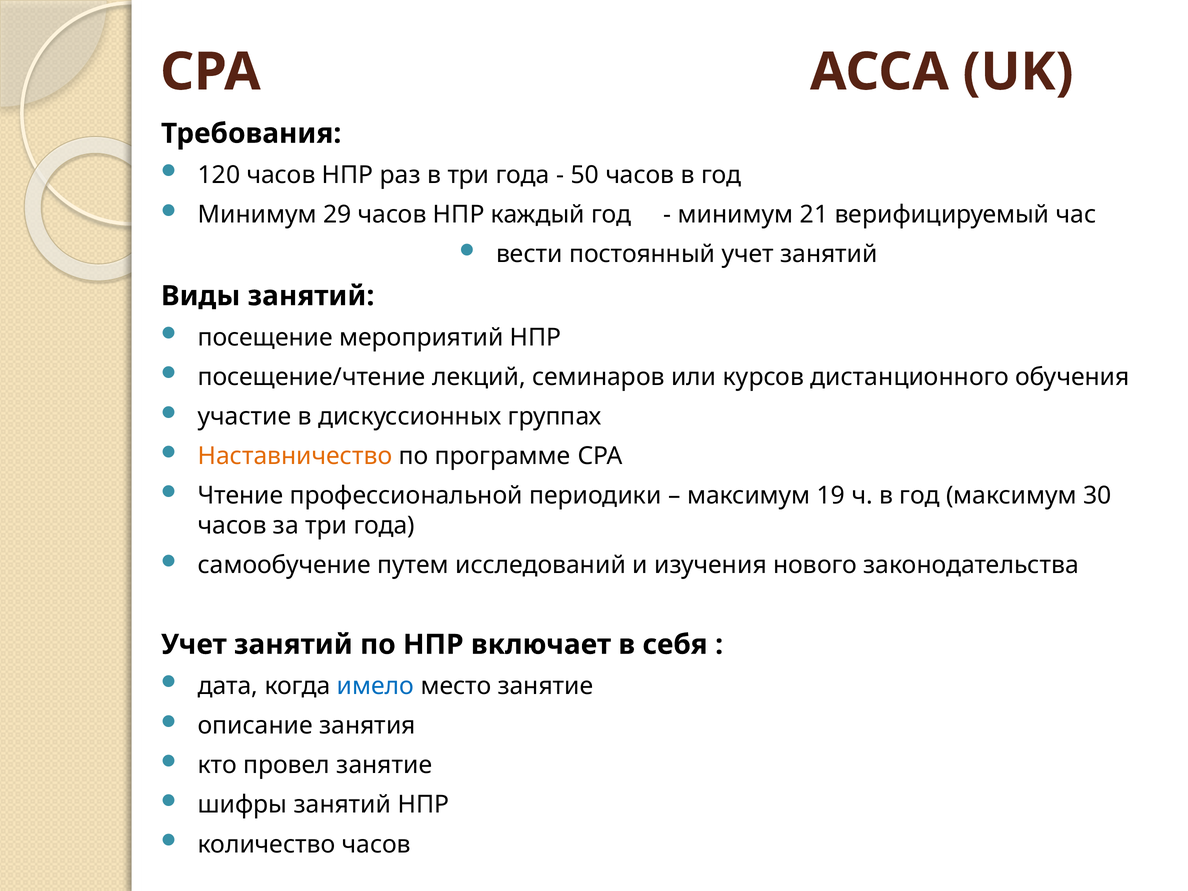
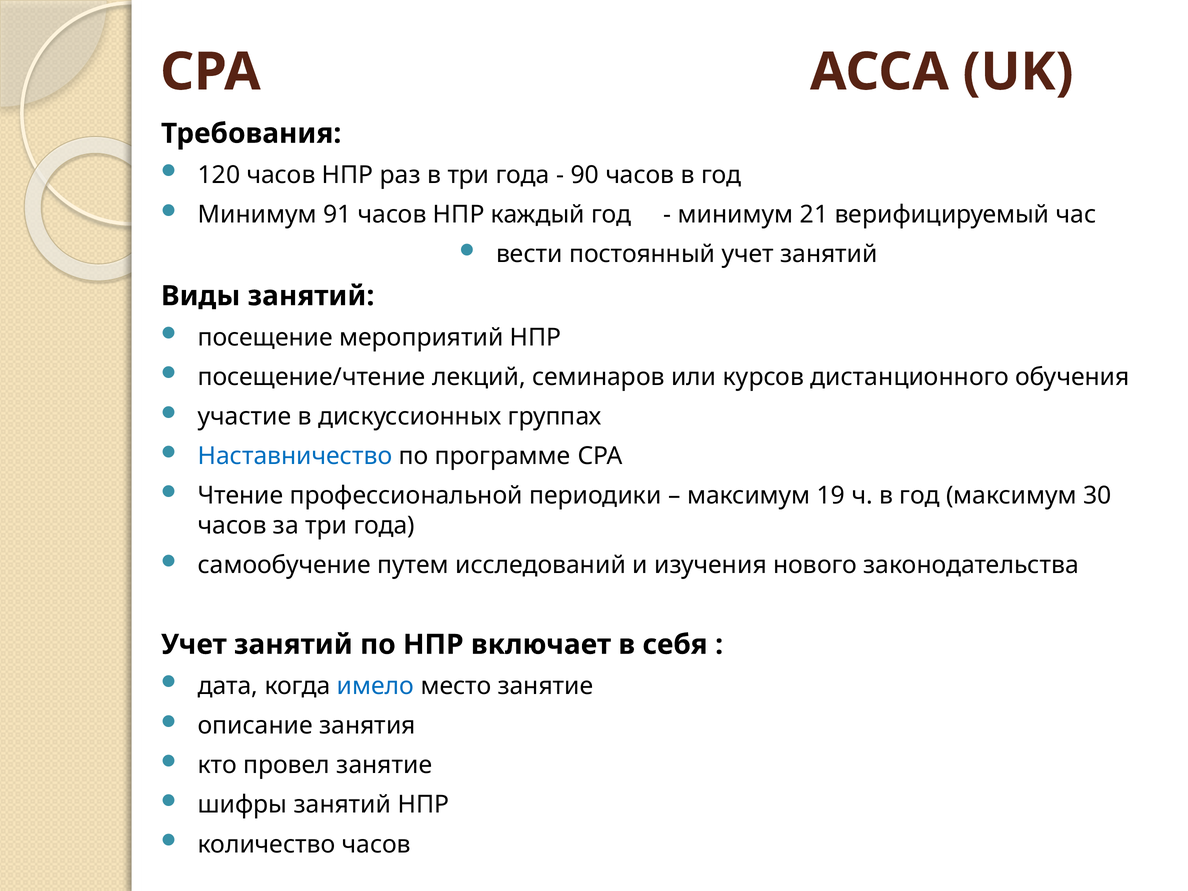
50: 50 -> 90
29: 29 -> 91
Наставничество colour: orange -> blue
